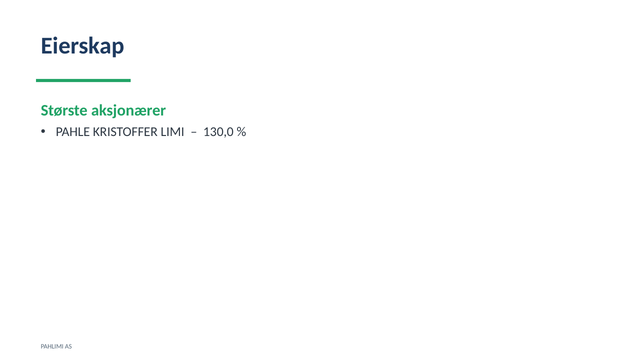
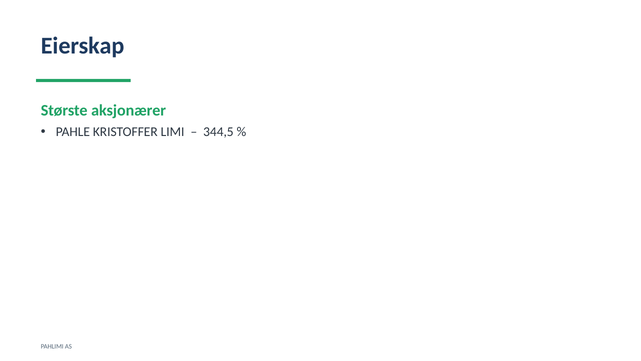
130,0: 130,0 -> 344,5
